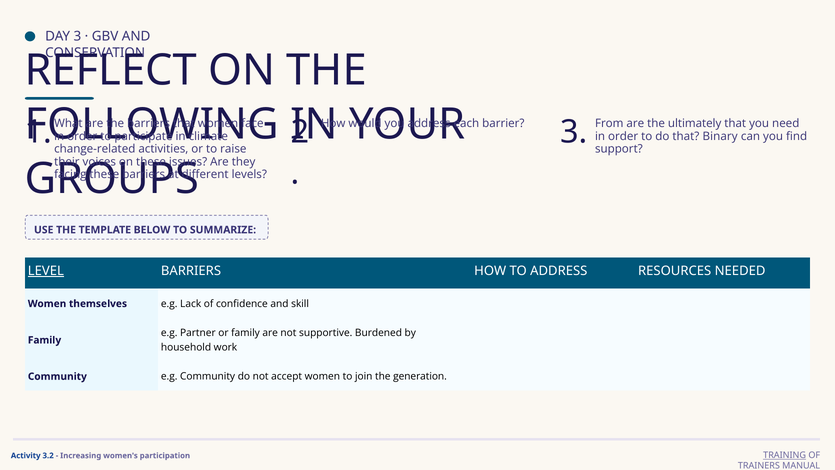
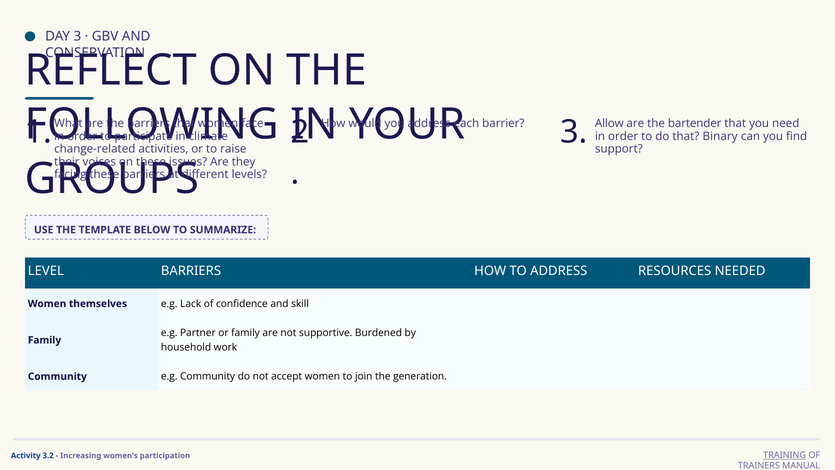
From: From -> Allow
ultimately: ultimately -> bartender
LEVEL underline: present -> none
